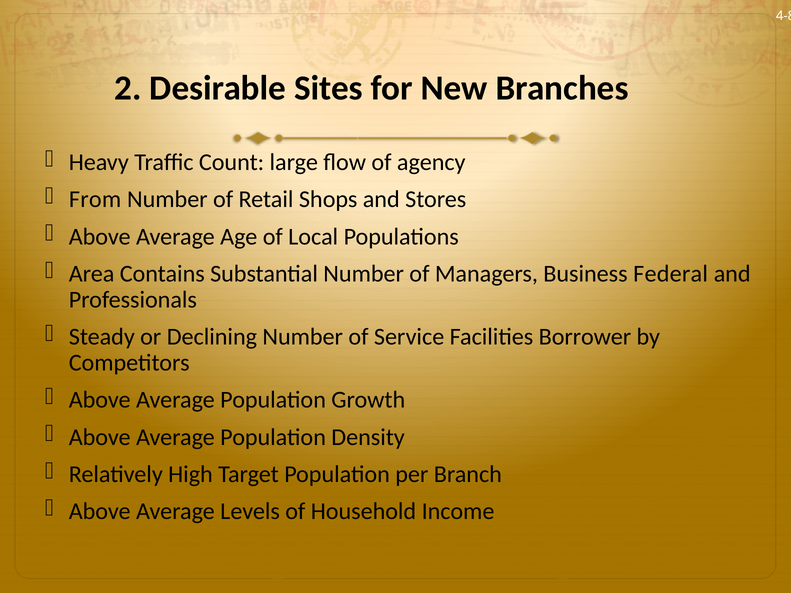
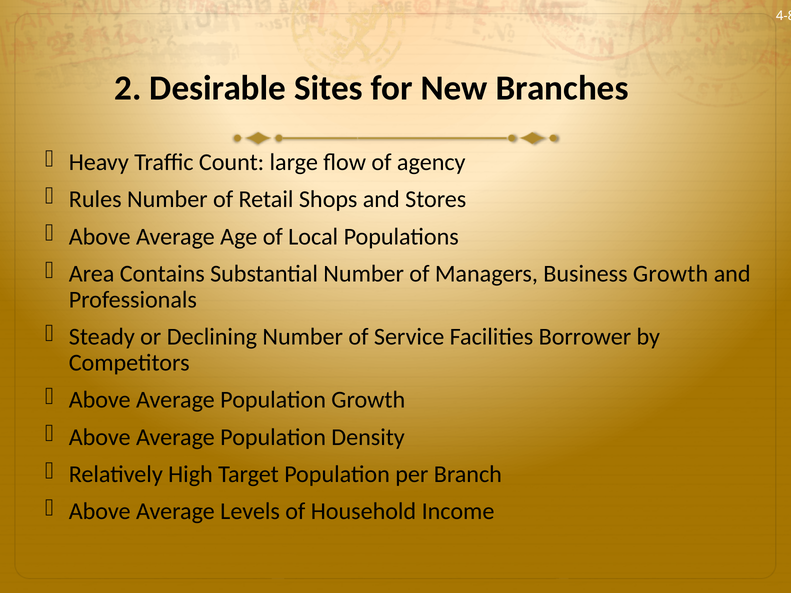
From: From -> Rules
Business Federal: Federal -> Growth
